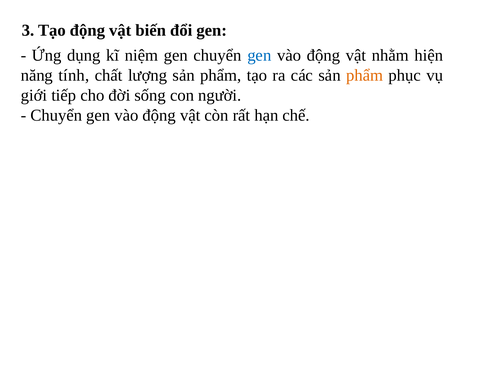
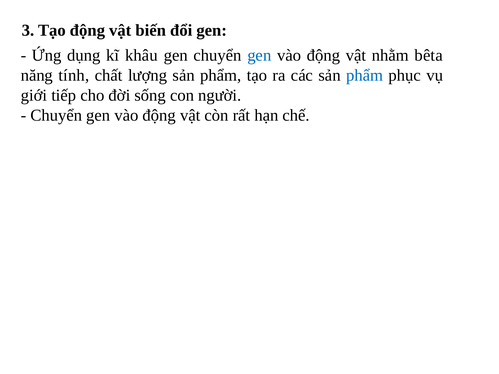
niệm: niệm -> khâu
hiện: hiện -> bêta
phẩm at (365, 75) colour: orange -> blue
